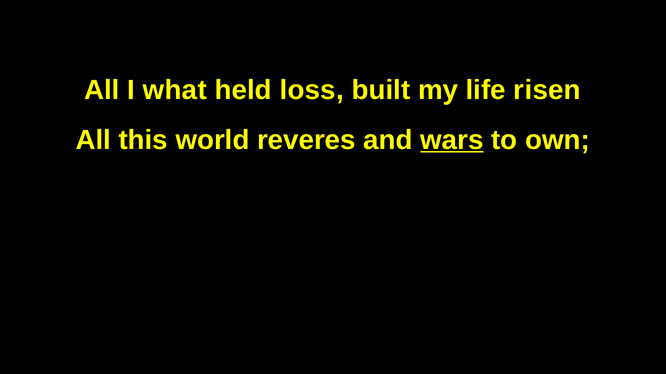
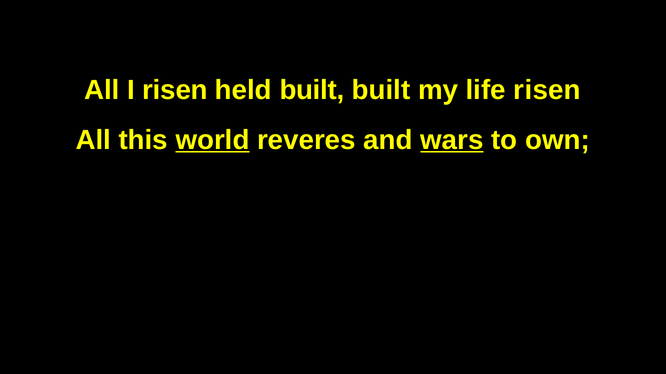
I what: what -> risen
held loss: loss -> built
world underline: none -> present
